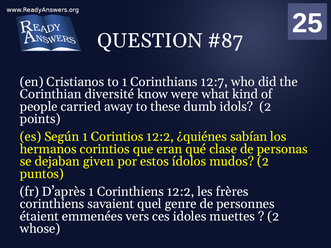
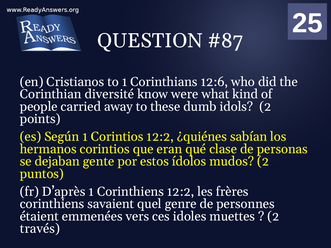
12:7: 12:7 -> 12:6
given: given -> gente
whose: whose -> través
